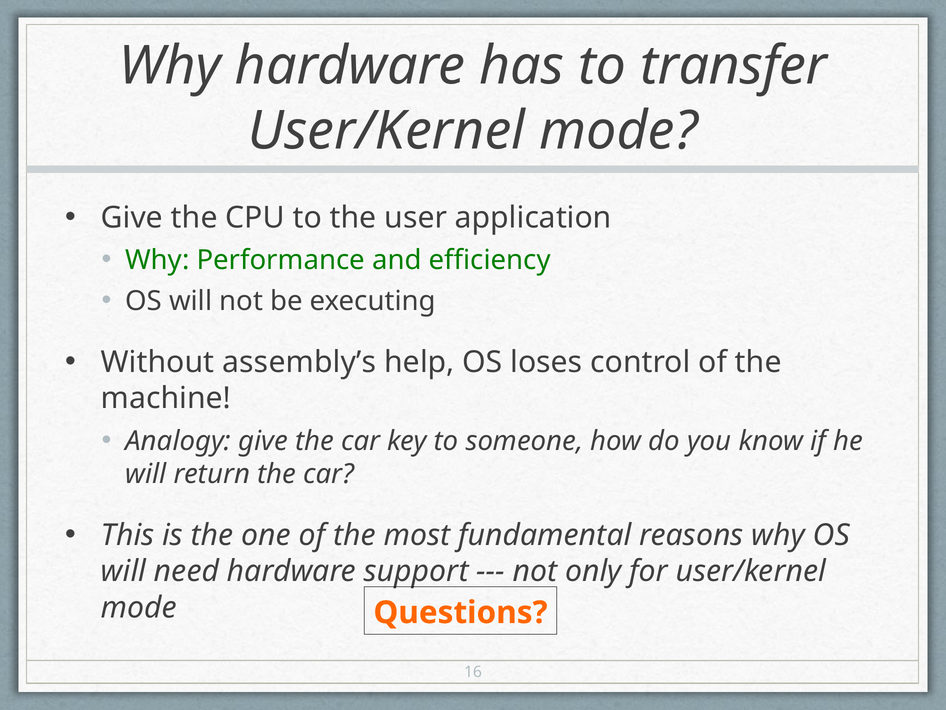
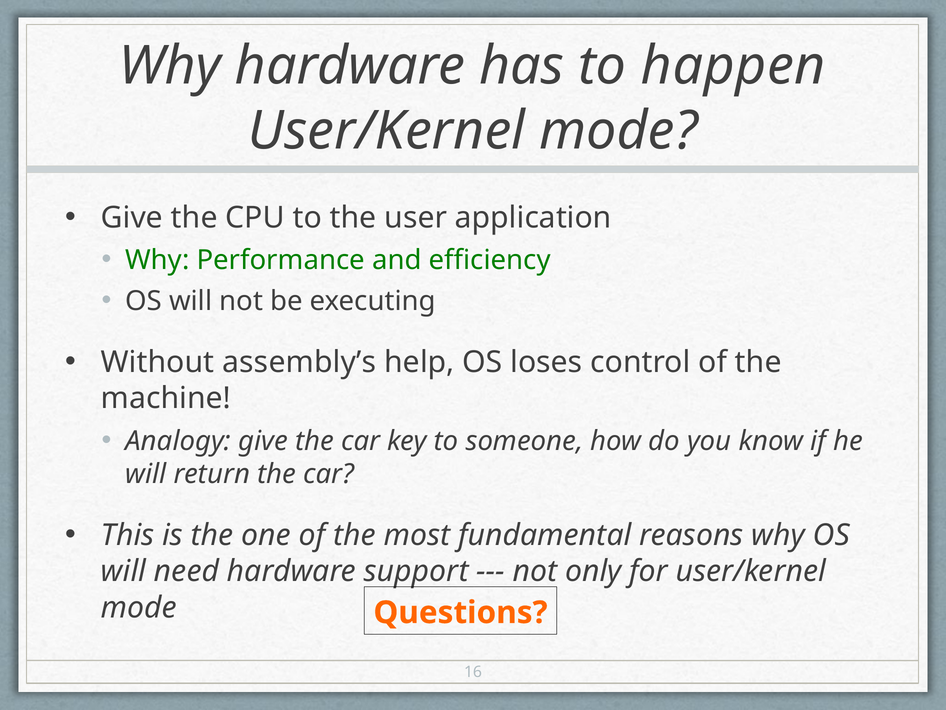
transfer: transfer -> happen
